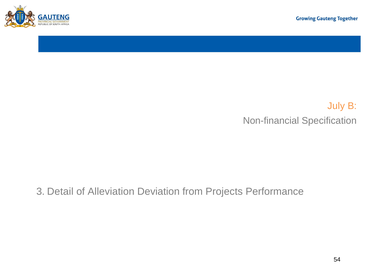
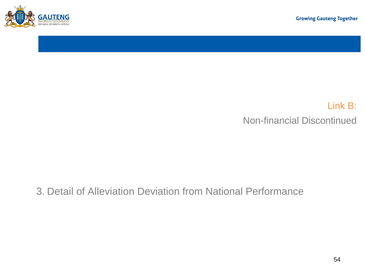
July: July -> Link
Specification: Specification -> Discontinued
Projects: Projects -> National
